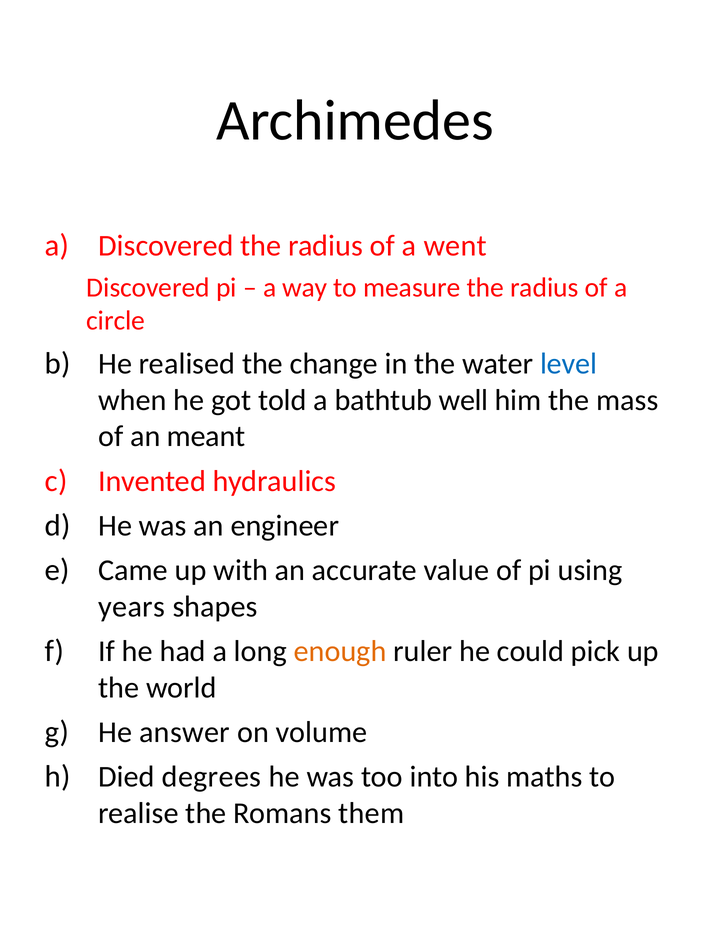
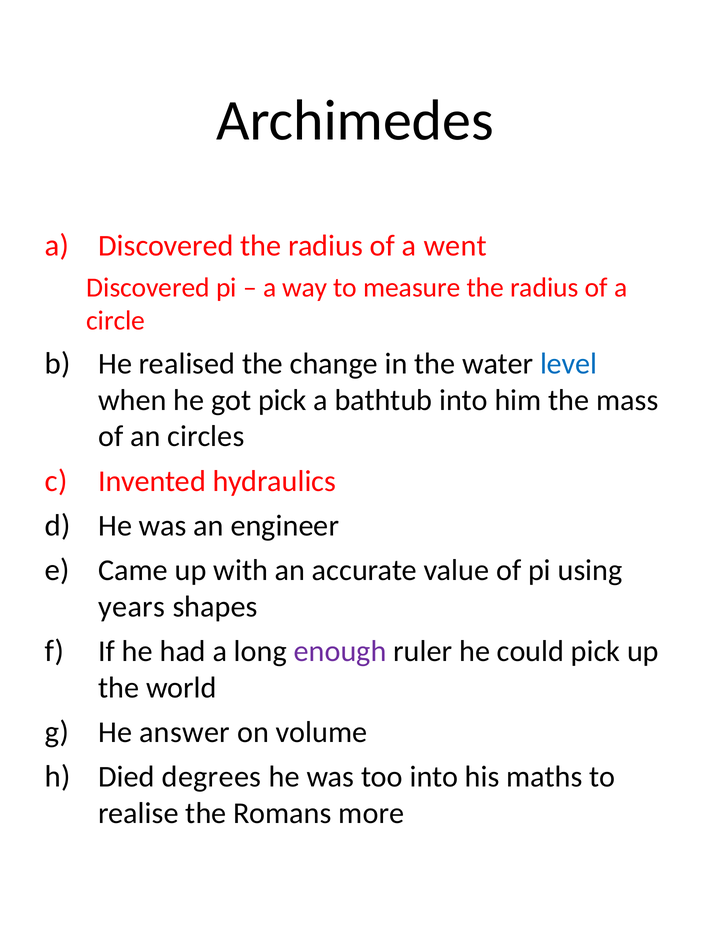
got told: told -> pick
bathtub well: well -> into
meant: meant -> circles
enough colour: orange -> purple
them: them -> more
